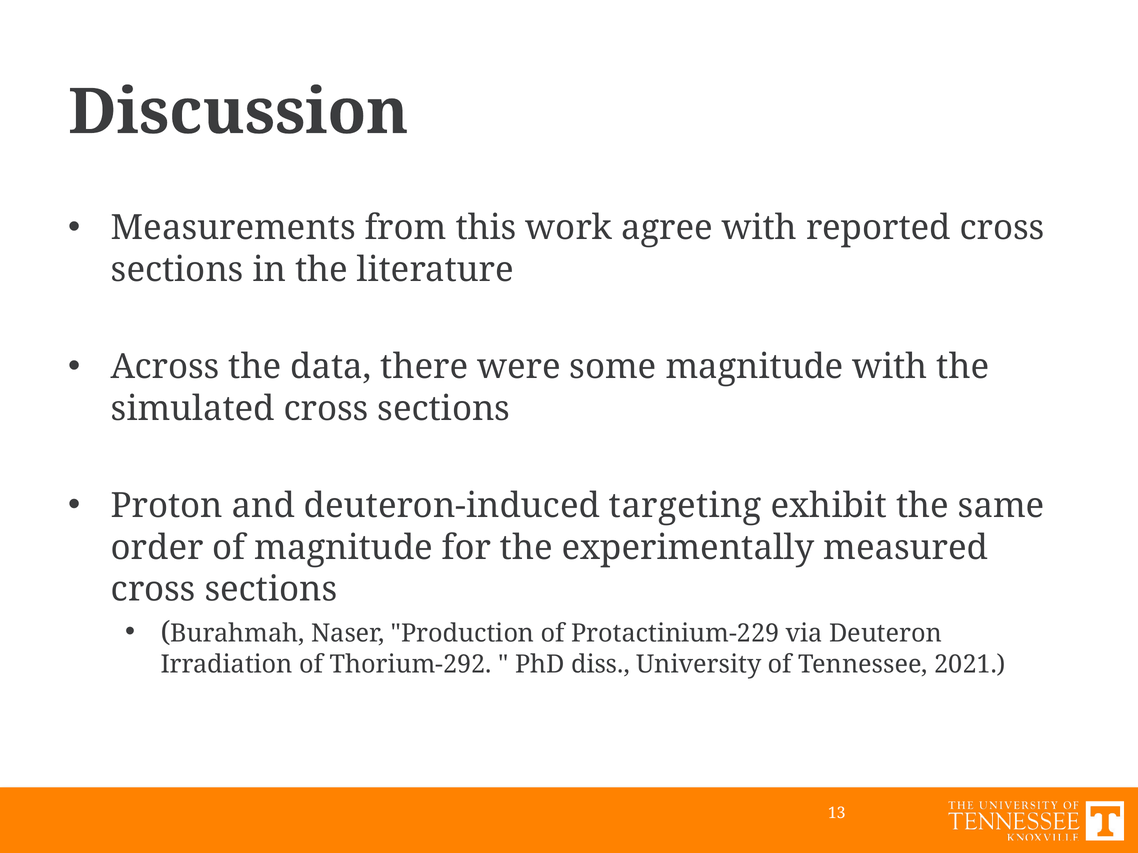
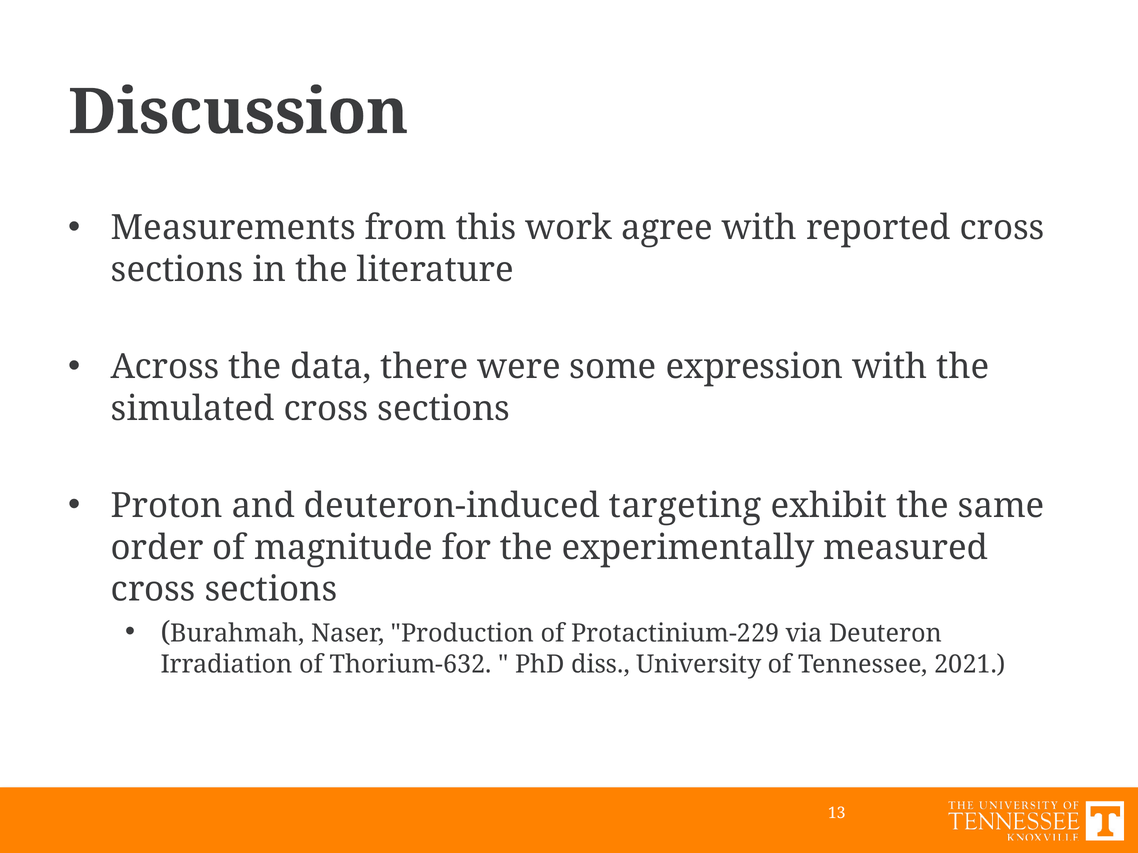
some magnitude: magnitude -> expression
Thorium-292: Thorium-292 -> Thorium-632
